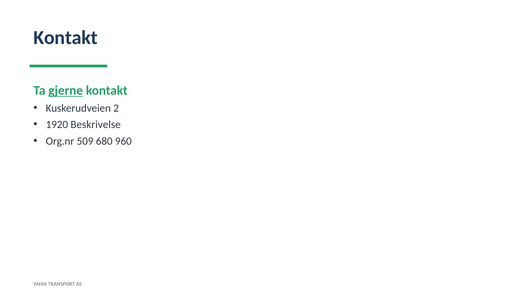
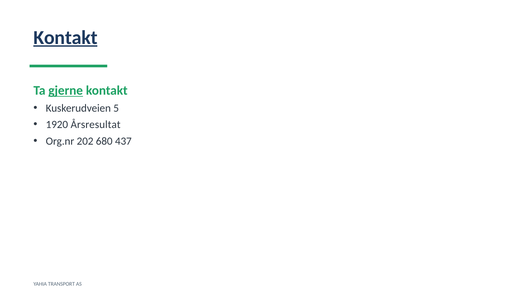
Kontakt at (66, 38) underline: none -> present
2: 2 -> 5
Beskrivelse: Beskrivelse -> Årsresultat
509: 509 -> 202
960: 960 -> 437
